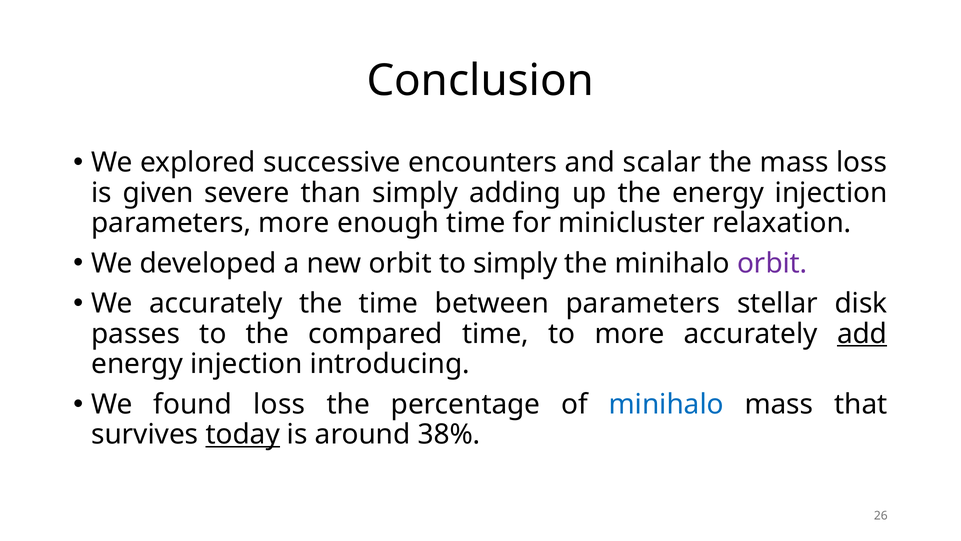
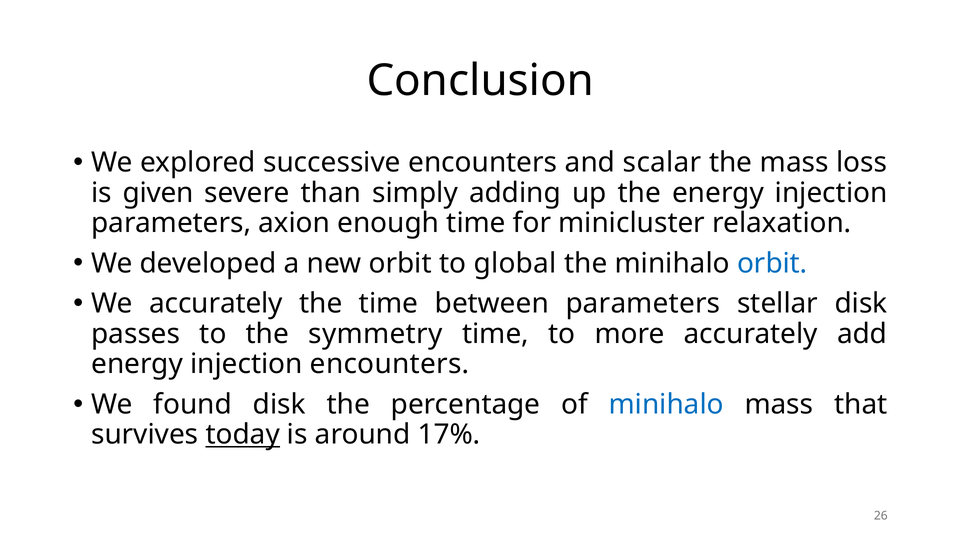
parameters more: more -> axion
to simply: simply -> global
orbit at (772, 263) colour: purple -> blue
compared: compared -> symmetry
add underline: present -> none
injection introducing: introducing -> encounters
found loss: loss -> disk
38%: 38% -> 17%
